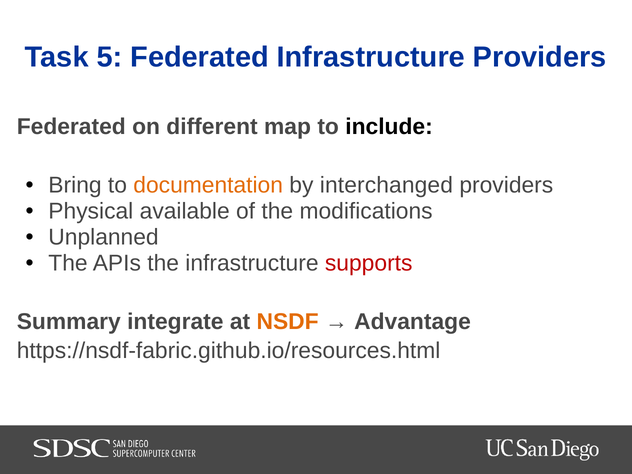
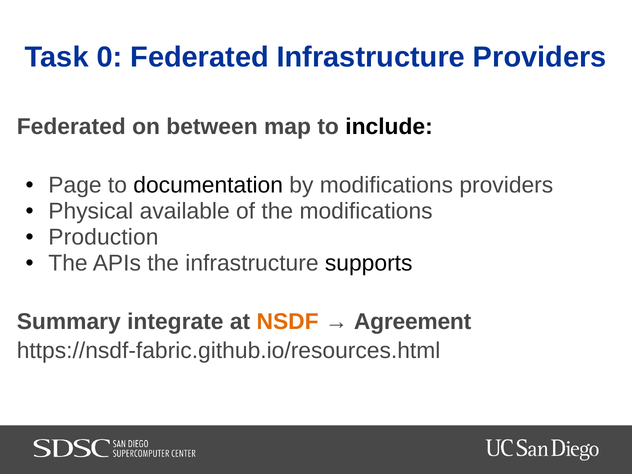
5: 5 -> 0
different: different -> between
Bring: Bring -> Page
documentation colour: orange -> black
by interchanged: interchanged -> modifications
Unplanned: Unplanned -> Production
supports colour: red -> black
Advantage: Advantage -> Agreement
